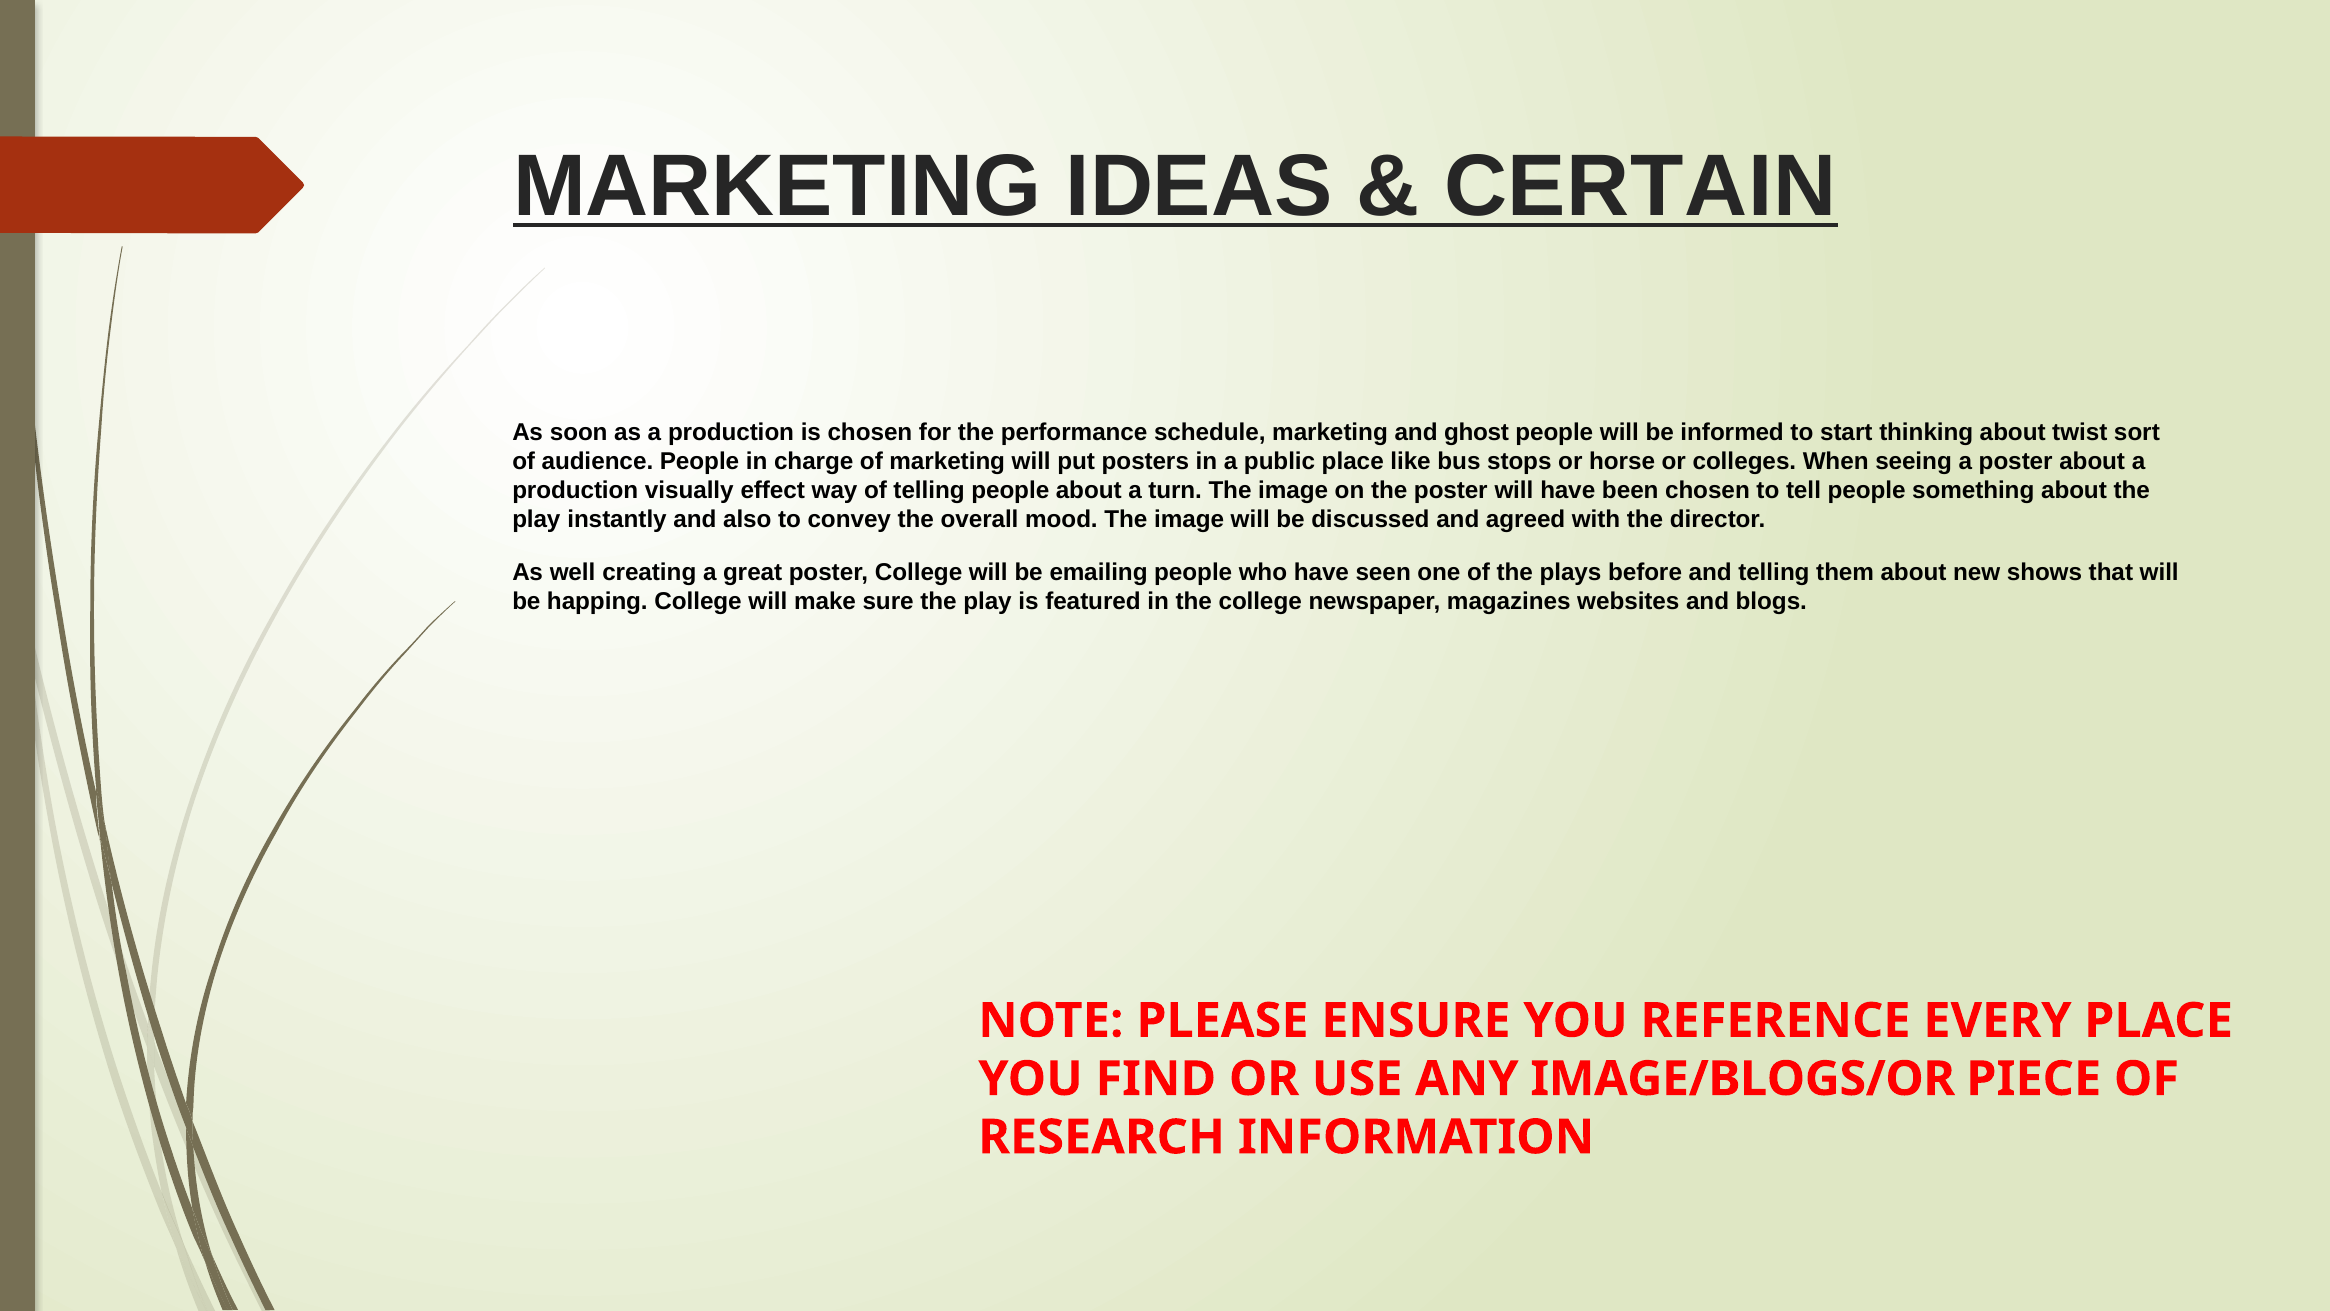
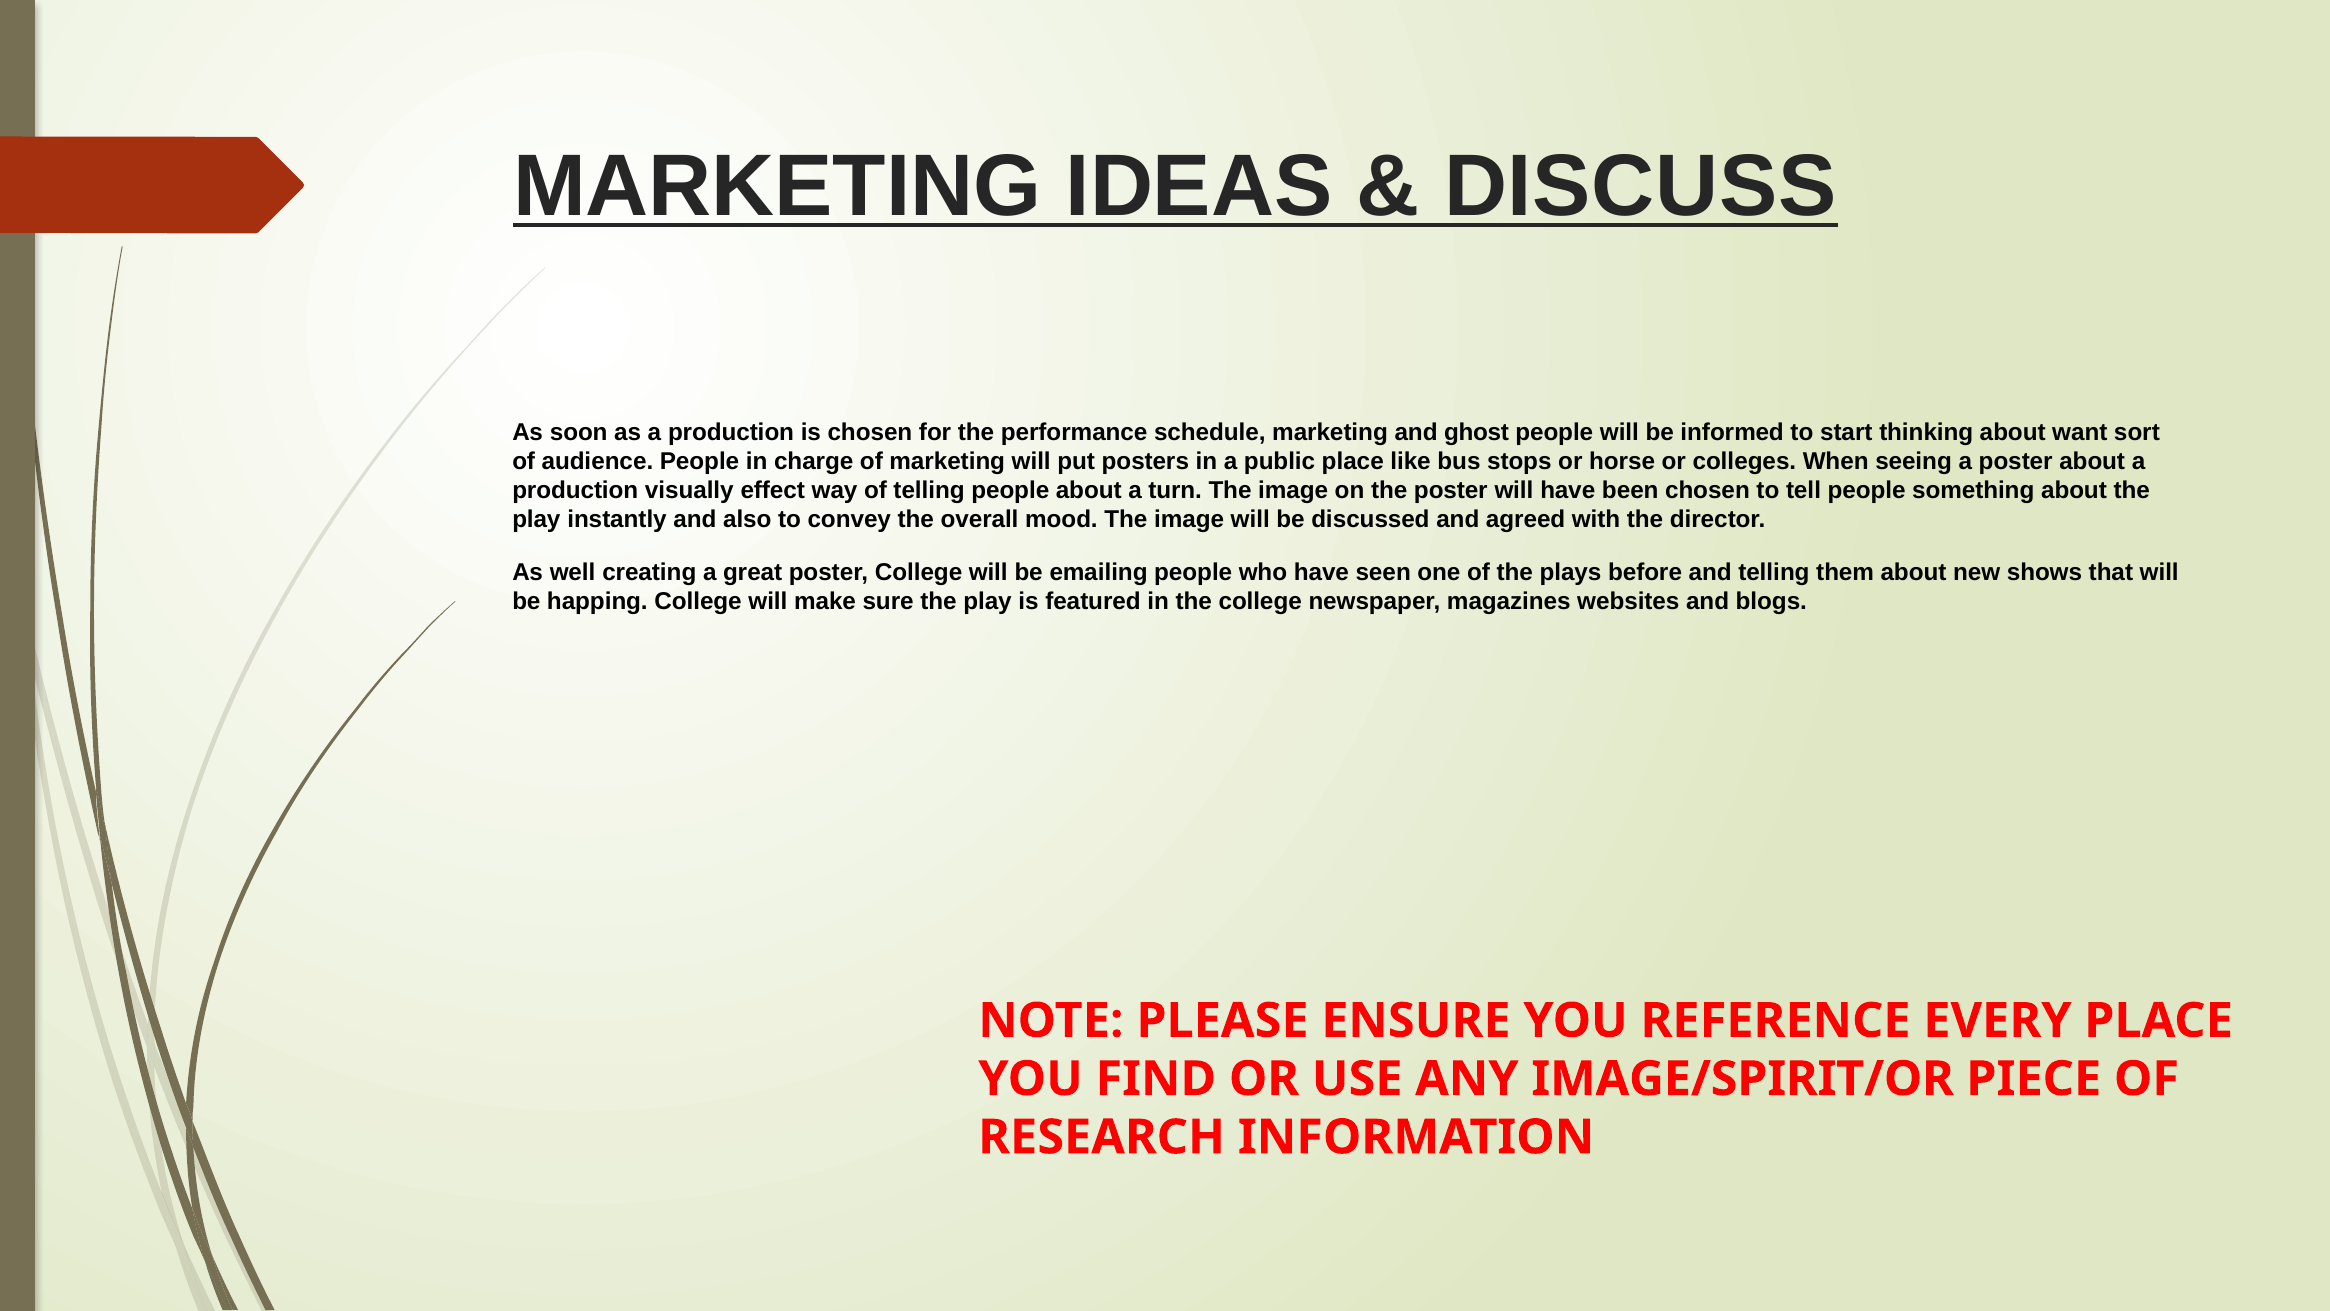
CERTAIN: CERTAIN -> DISCUSS
twist: twist -> want
IMAGE/BLOGS/OR: IMAGE/BLOGS/OR -> IMAGE/SPIRIT/OR
